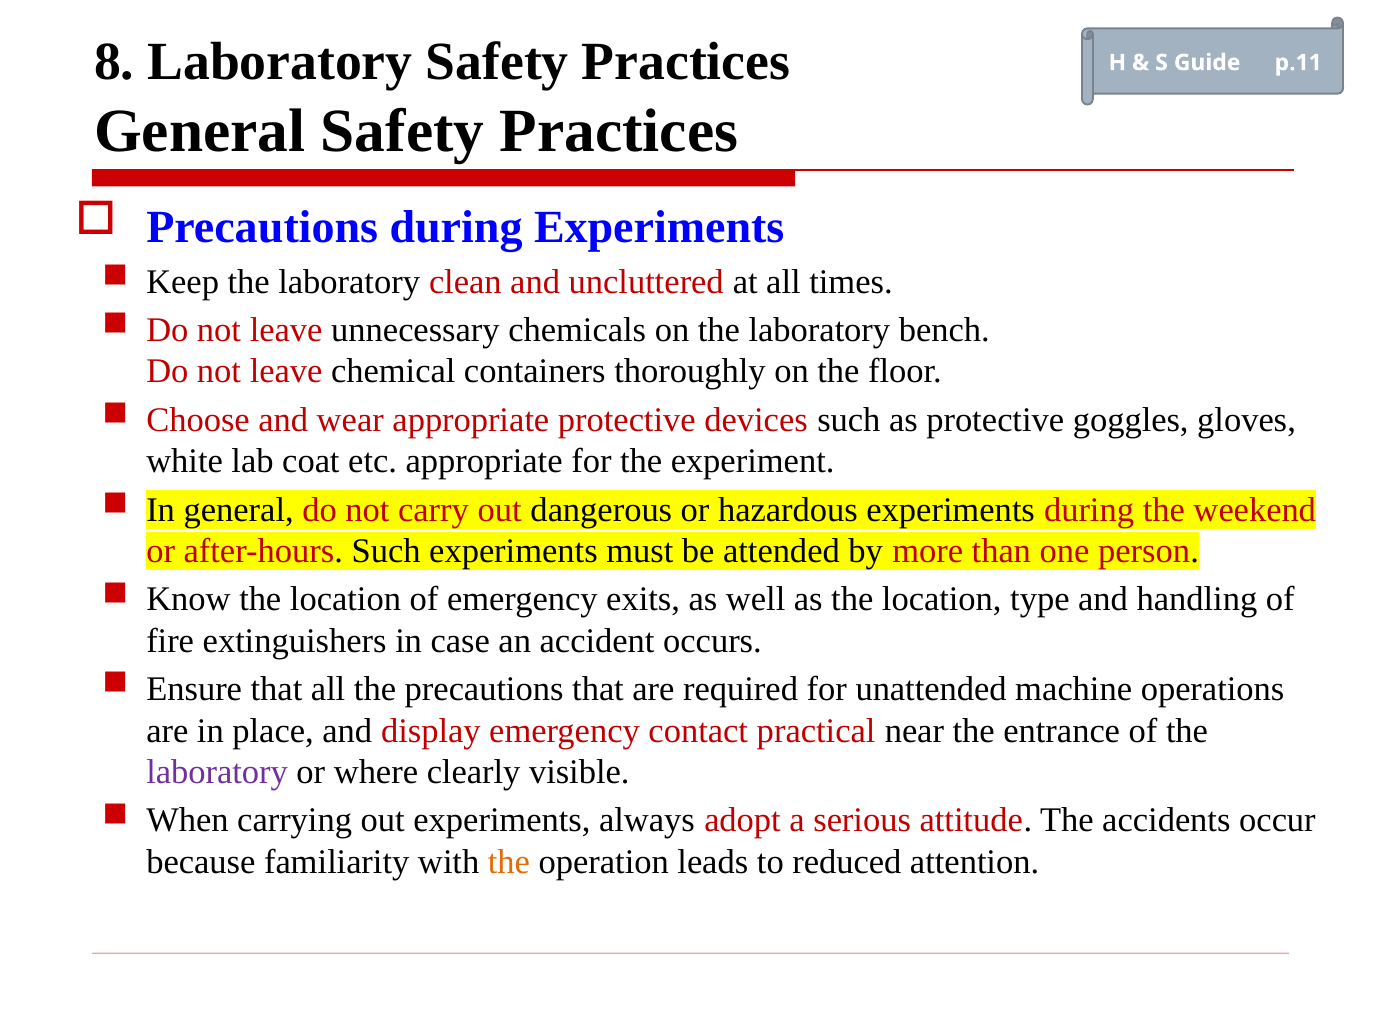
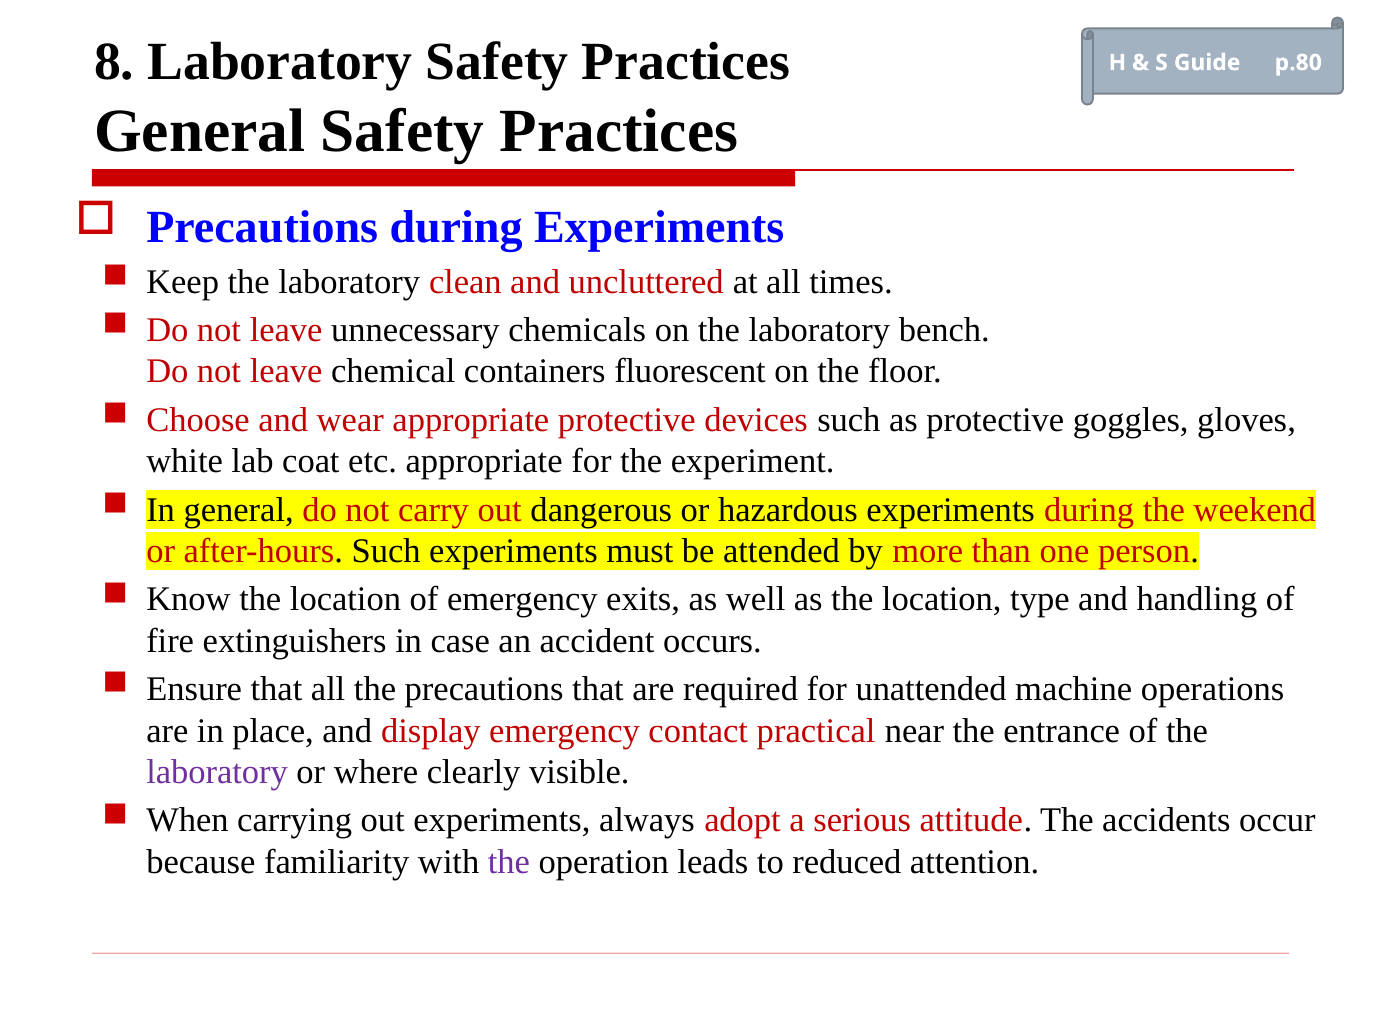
p.11: p.11 -> p.80
thoroughly: thoroughly -> fluorescent
the at (509, 862) colour: orange -> purple
